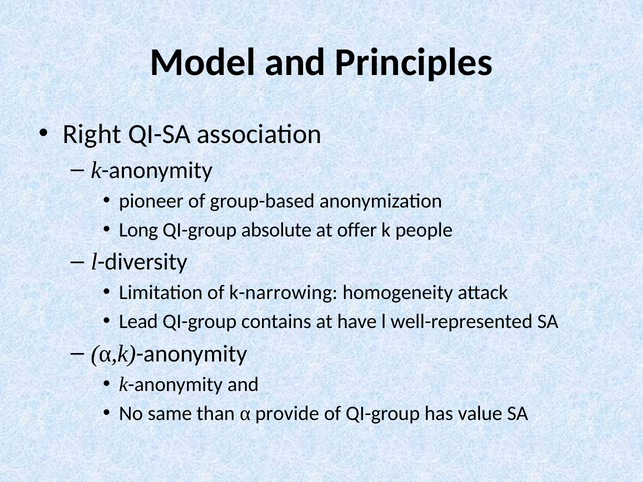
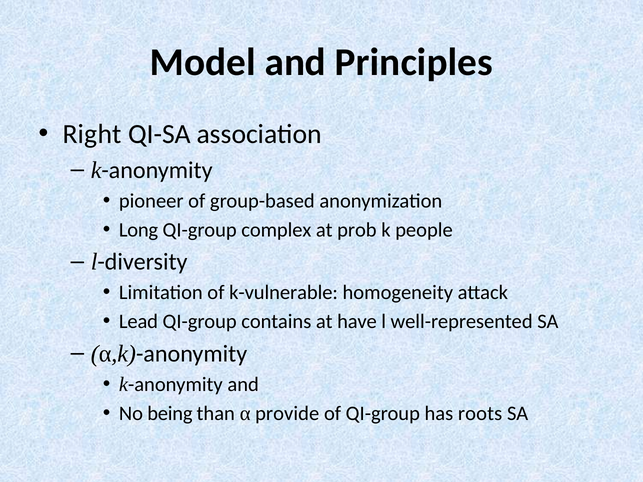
absolute: absolute -> complex
offer: offer -> prob
k-narrowing: k-narrowing -> k-vulnerable
same: same -> being
value: value -> roots
